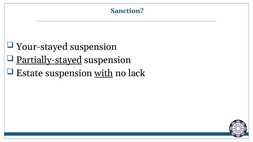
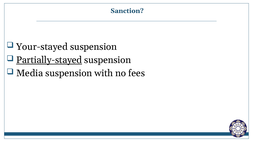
Estate: Estate -> Media
with underline: present -> none
lack: lack -> fees
